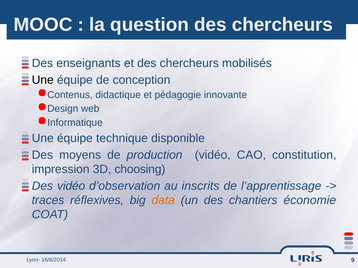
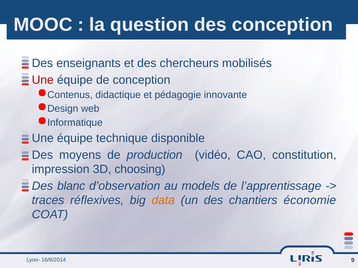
question des chercheurs: chercheurs -> conception
Une at (43, 80) colour: black -> red
Des vidéo: vidéo -> blanc
inscrits: inscrits -> models
